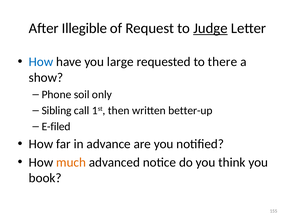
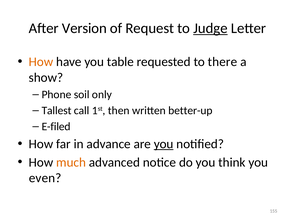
Illegible: Illegible -> Version
How at (41, 62) colour: blue -> orange
large: large -> table
Sibling: Sibling -> Tallest
you at (164, 144) underline: none -> present
book: book -> even
